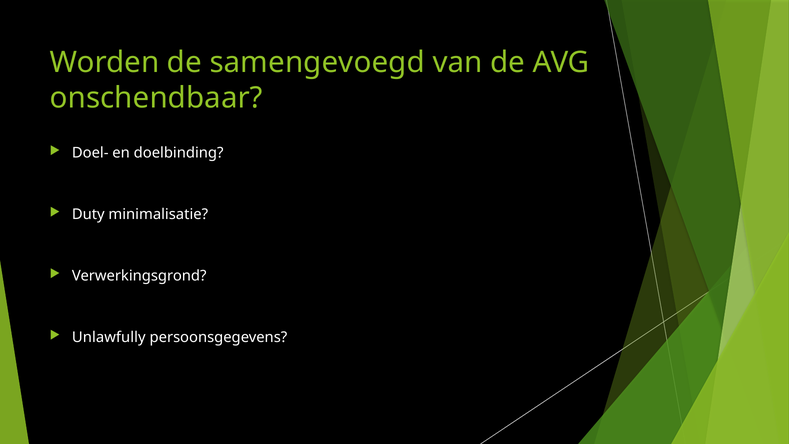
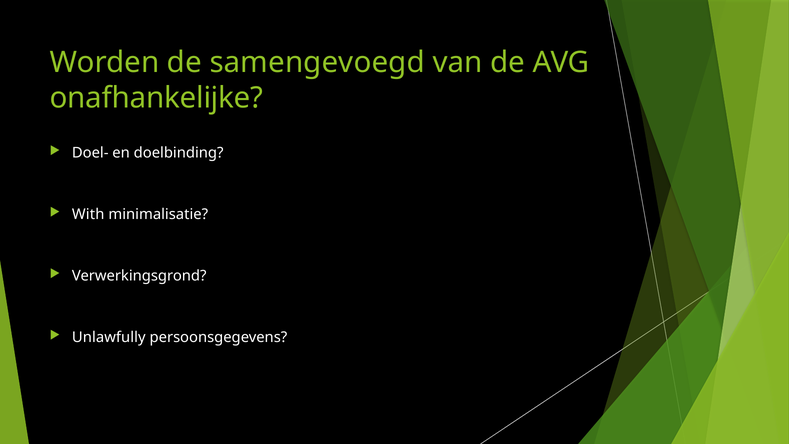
onschendbaar: onschendbaar -> onafhankelijke
Duty: Duty -> With
